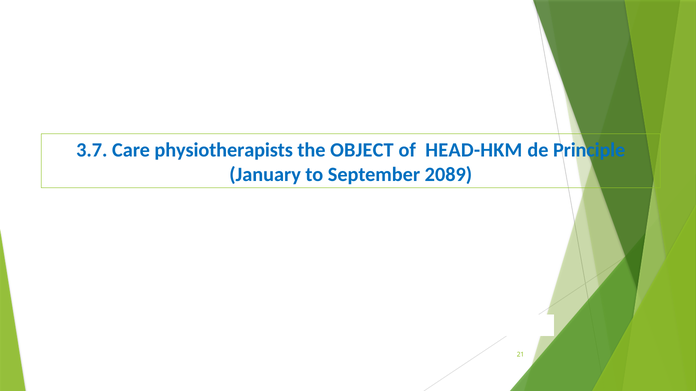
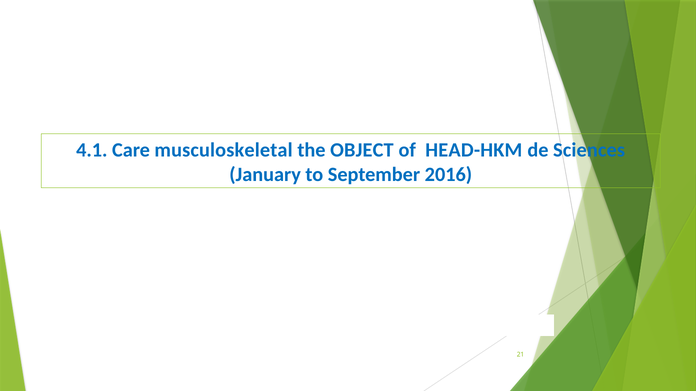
3.7: 3.7 -> 4.1
physiotherapists: physiotherapists -> musculoskeletal
Principle: Principle -> Sciences
2089: 2089 -> 2016
